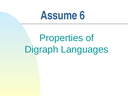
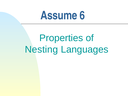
Digraph: Digraph -> Nesting
